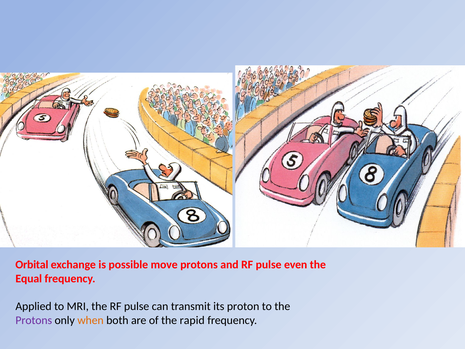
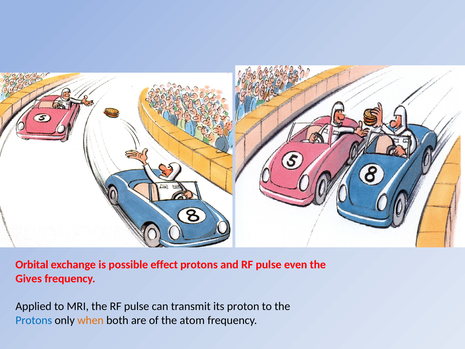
move: move -> effect
Equal: Equal -> Gives
Protons at (34, 320) colour: purple -> blue
rapid: rapid -> atom
